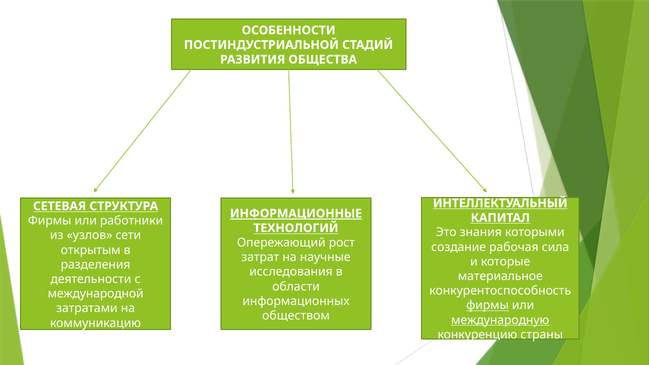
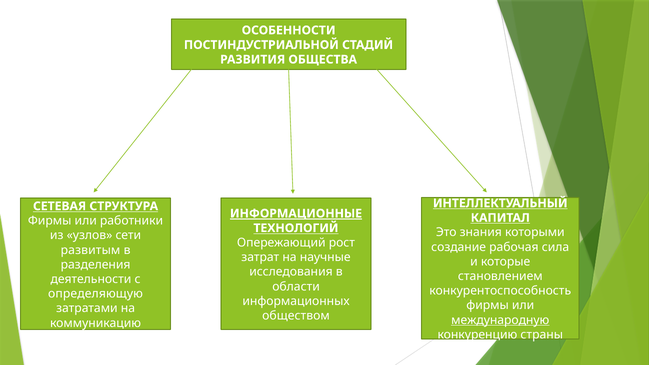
открытым: открытым -> развитым
материальное: материальное -> становлением
международной: международной -> определяющую
фирмы at (488, 306) underline: present -> none
